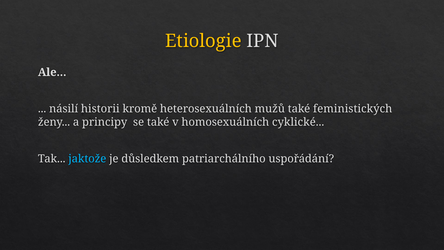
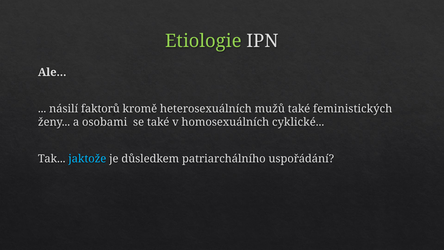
Etiologie colour: yellow -> light green
historii: historii -> faktorů
principy: principy -> osobami
